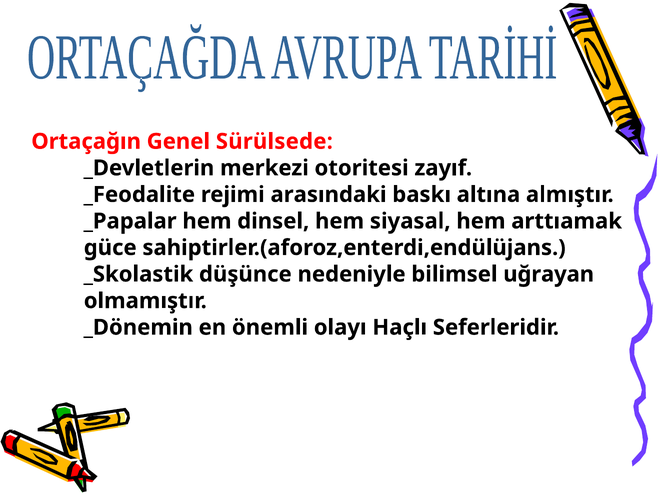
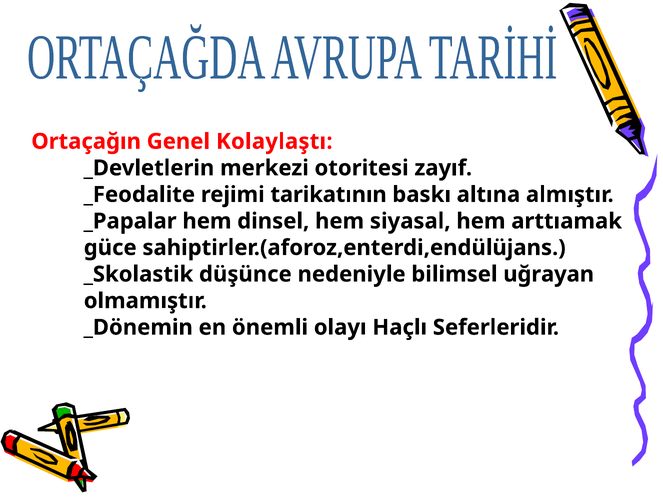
Sürülsede: Sürülsede -> Kolaylaştı
arasındaki: arasındaki -> tarikatının
